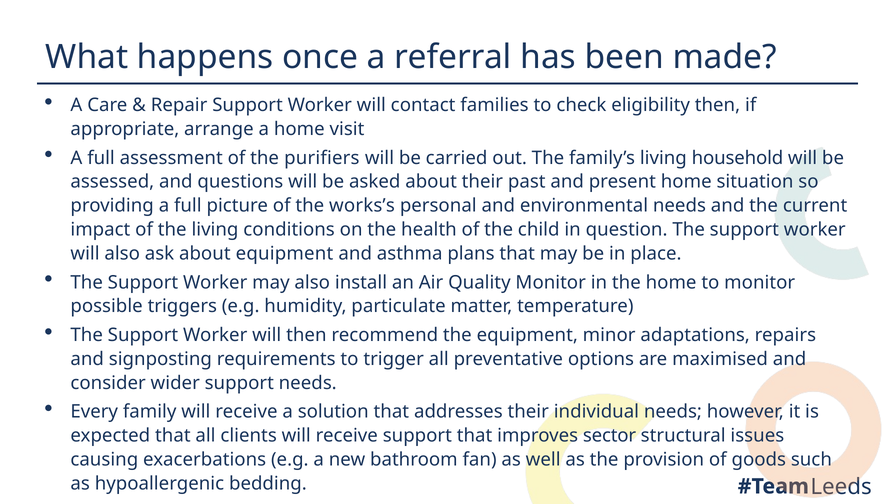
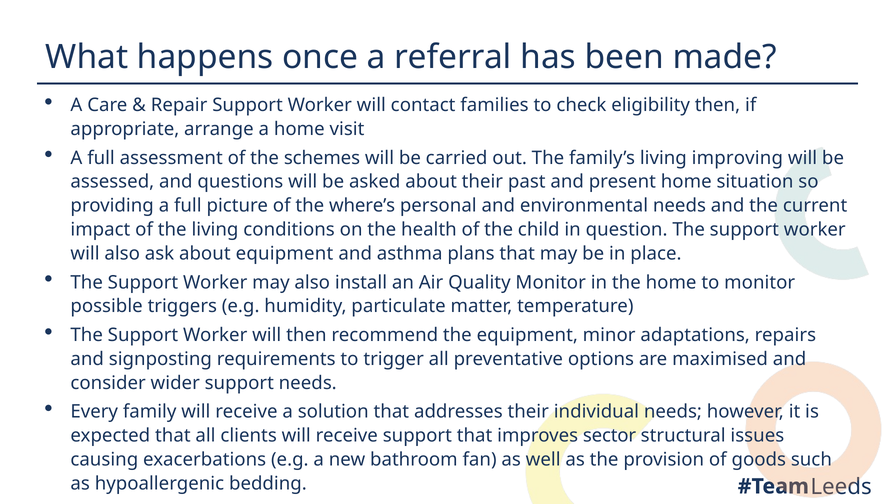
purifiers: purifiers -> schemes
household: household -> improving
works’s: works’s -> where’s
